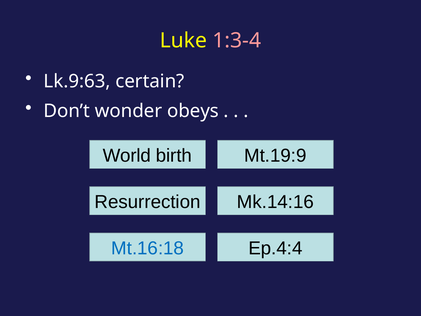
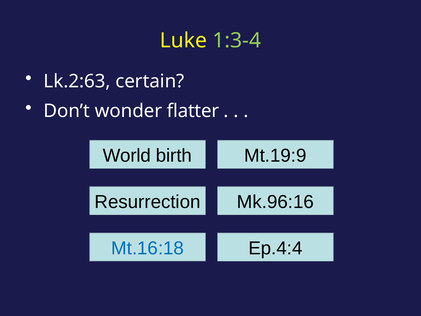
1:3-4 colour: pink -> light green
Lk.9:63: Lk.9:63 -> Lk.2:63
obeys: obeys -> flatter
Mk.14:16: Mk.14:16 -> Mk.96:16
